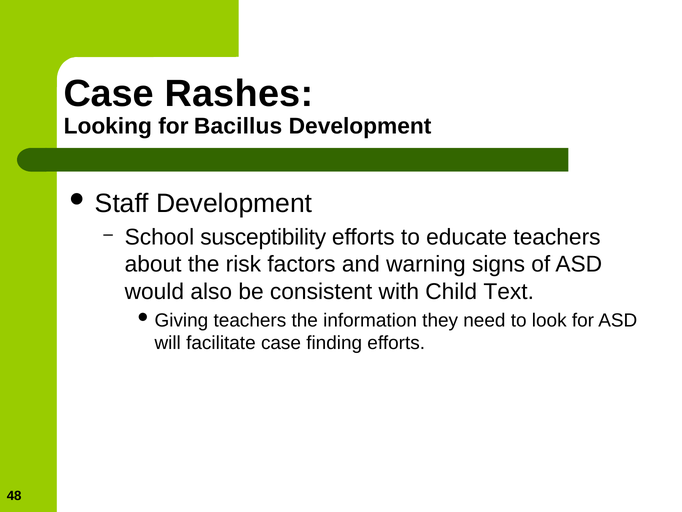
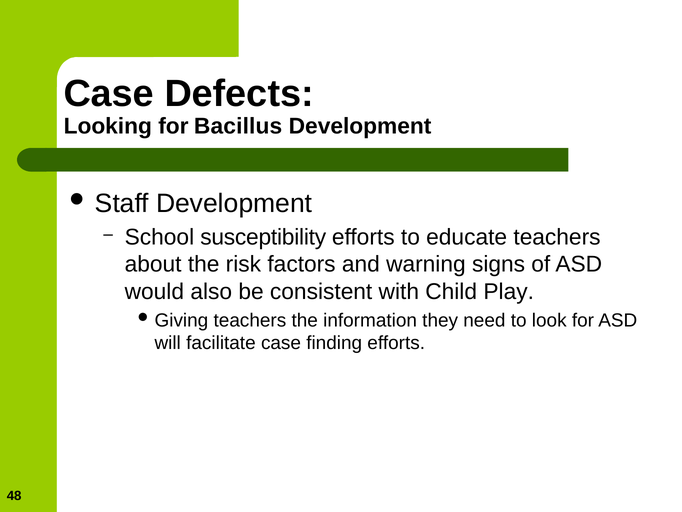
Rashes: Rashes -> Defects
Text: Text -> Play
